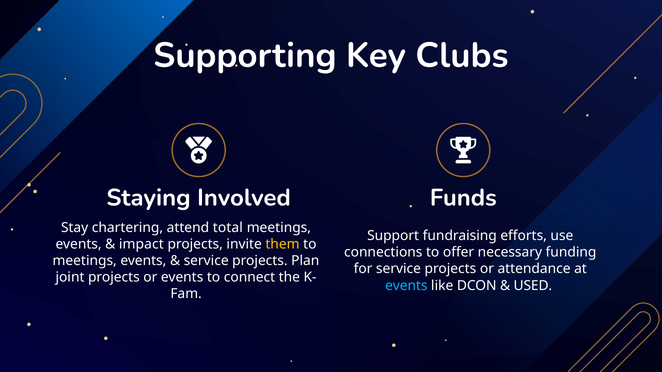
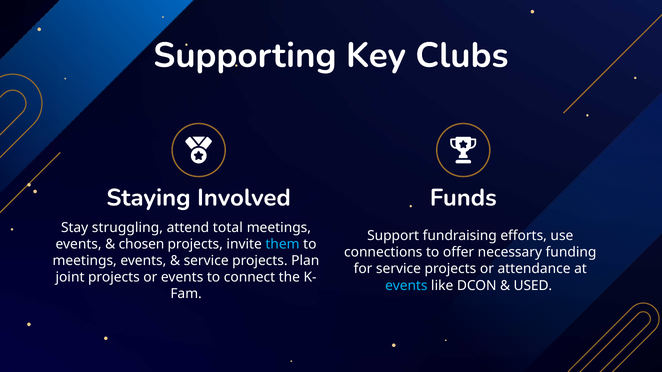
chartering: chartering -> struggling
impact: impact -> chosen
them colour: yellow -> light blue
